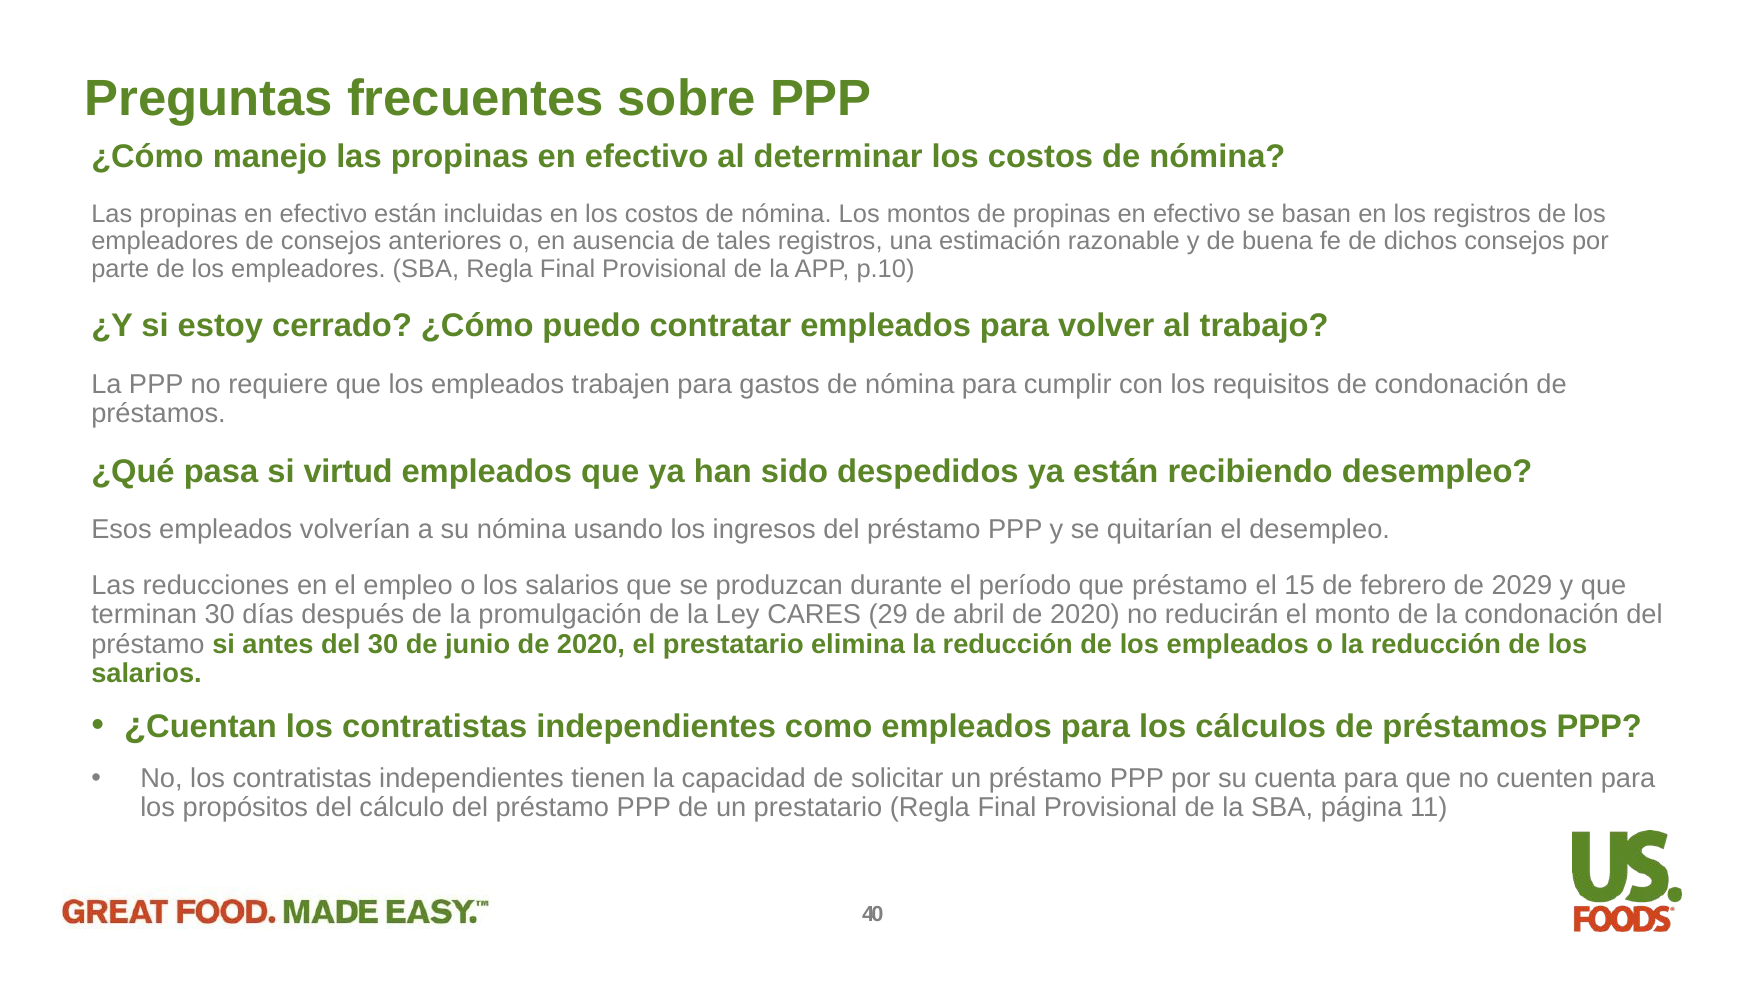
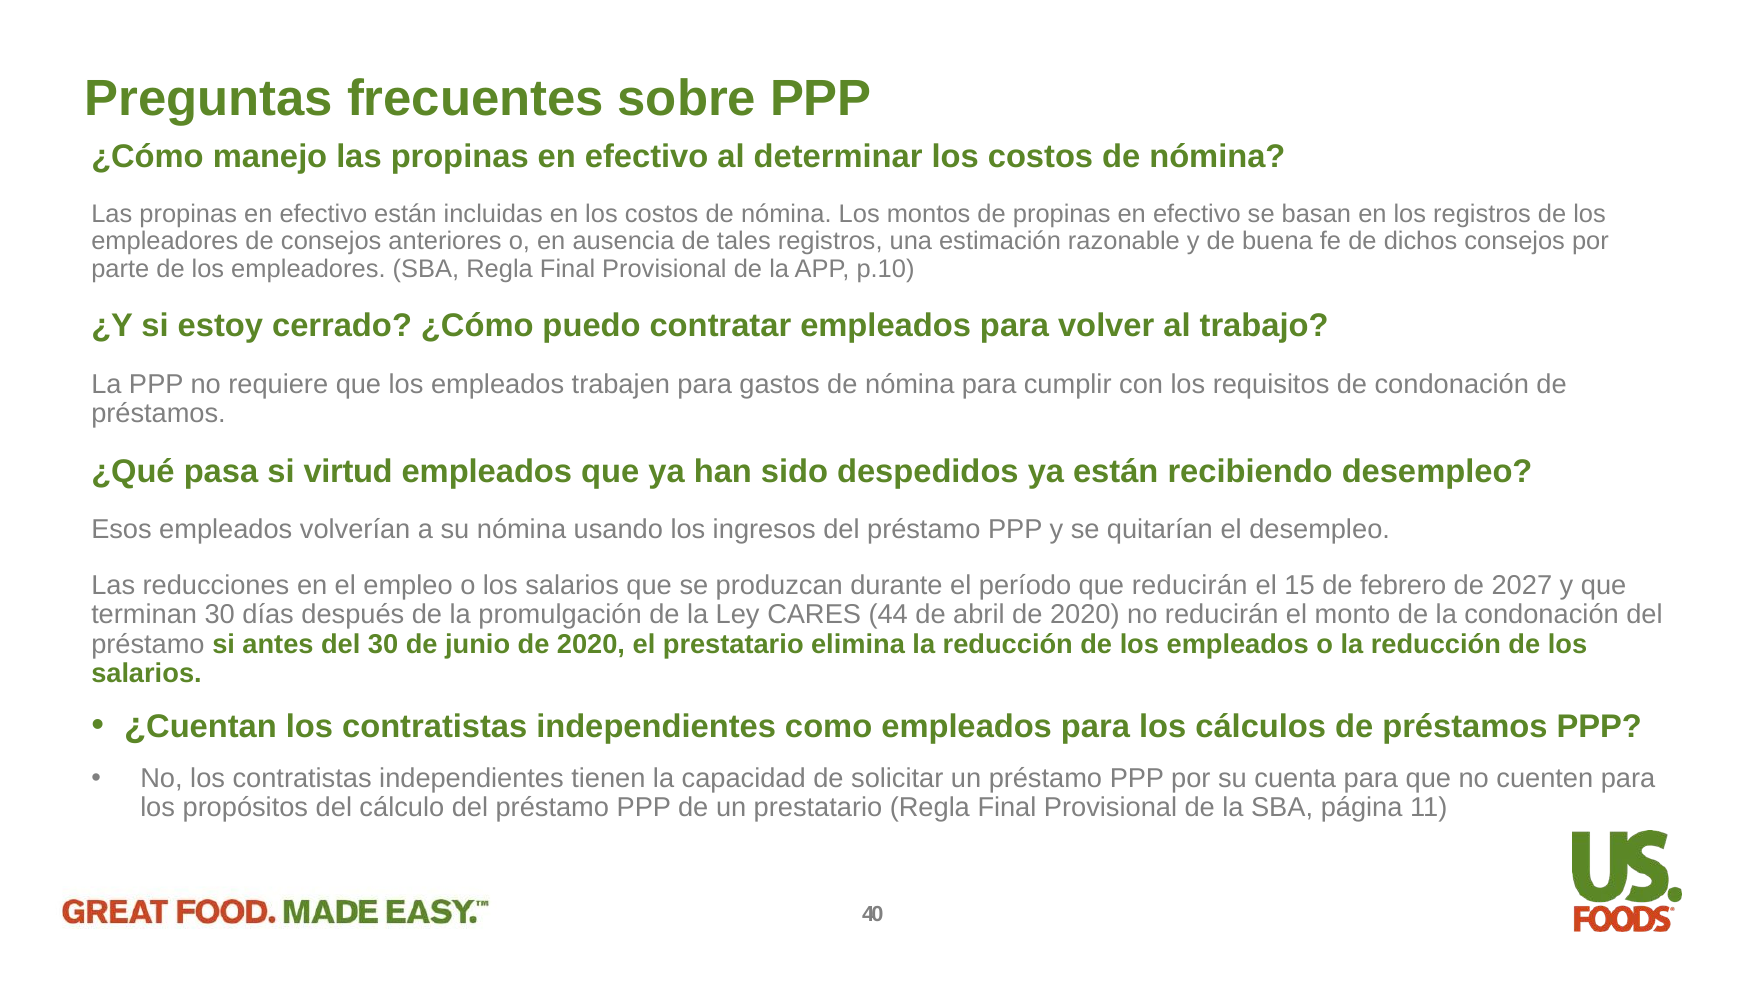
que préstamo: préstamo -> reducirán
2029: 2029 -> 2027
29: 29 -> 44
